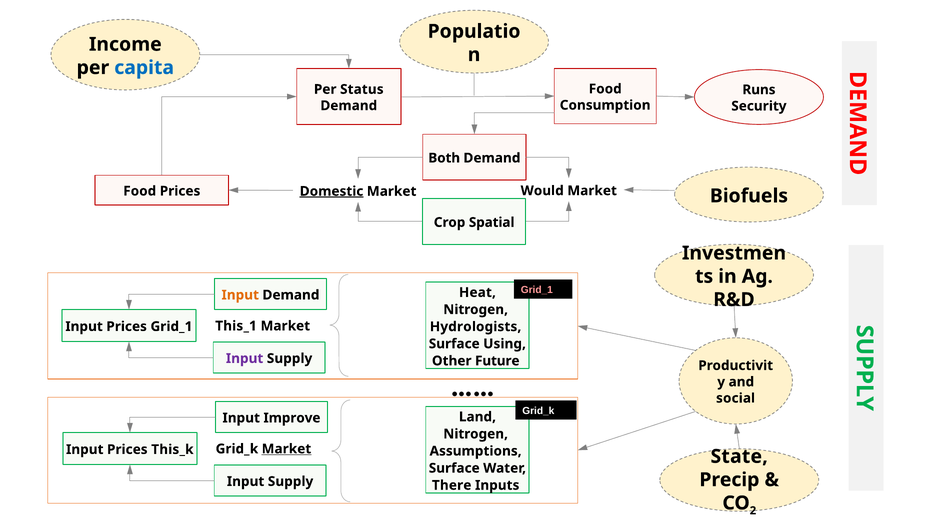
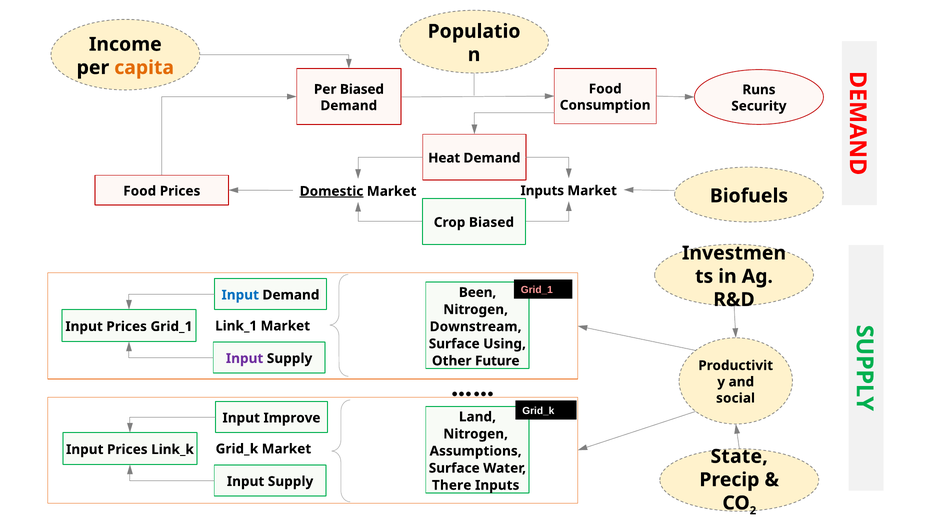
capita colour: blue -> orange
Per Status: Status -> Biased
Both: Both -> Heat
Market Would: Would -> Inputs
Crop Spatial: Spatial -> Biased
Heat: Heat -> Been
Input at (240, 295) colour: orange -> blue
This_1: This_1 -> Link_1
Hydrologists: Hydrologists -> Downstream
Market at (286, 449) underline: present -> none
This_k: This_k -> Link_k
